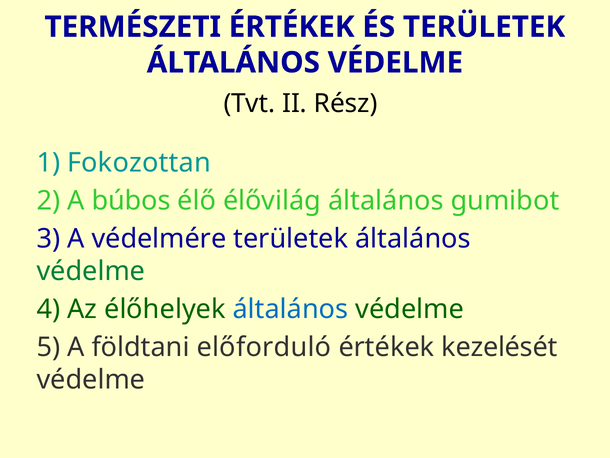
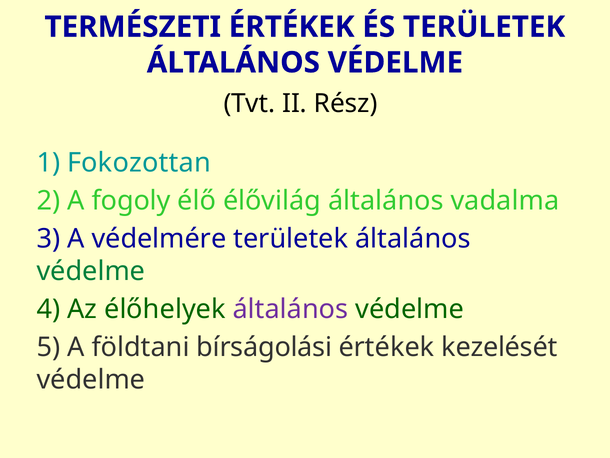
búbos: búbos -> fogoly
gumibot: gumibot -> vadalma
általános at (290, 309) colour: blue -> purple
előforduló: előforduló -> bírságolási
